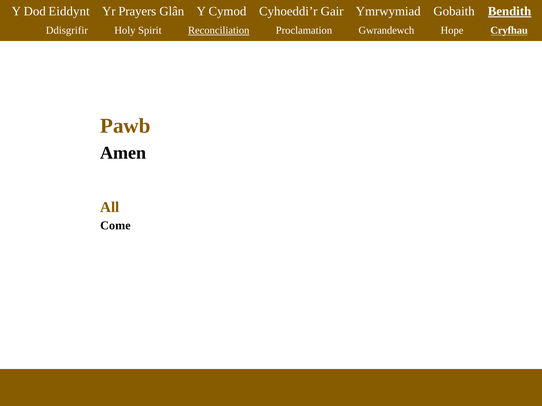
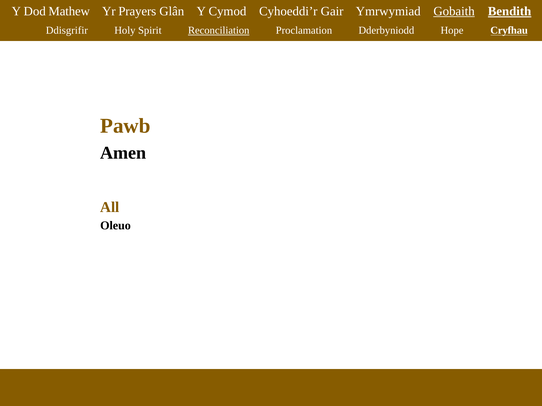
Eiddynt: Eiddynt -> Mathew
Gobaith underline: none -> present
Gwrandewch: Gwrandewch -> Dderbyniodd
Come: Come -> Oleuo
